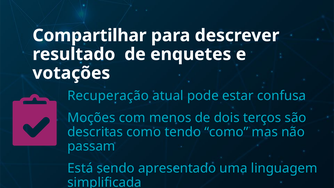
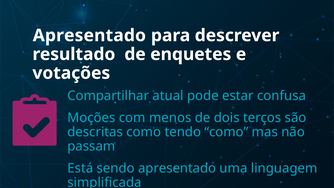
Compartilhar at (90, 35): Compartilhar -> Apresentado
Recuperação: Recuperação -> Compartilhar
